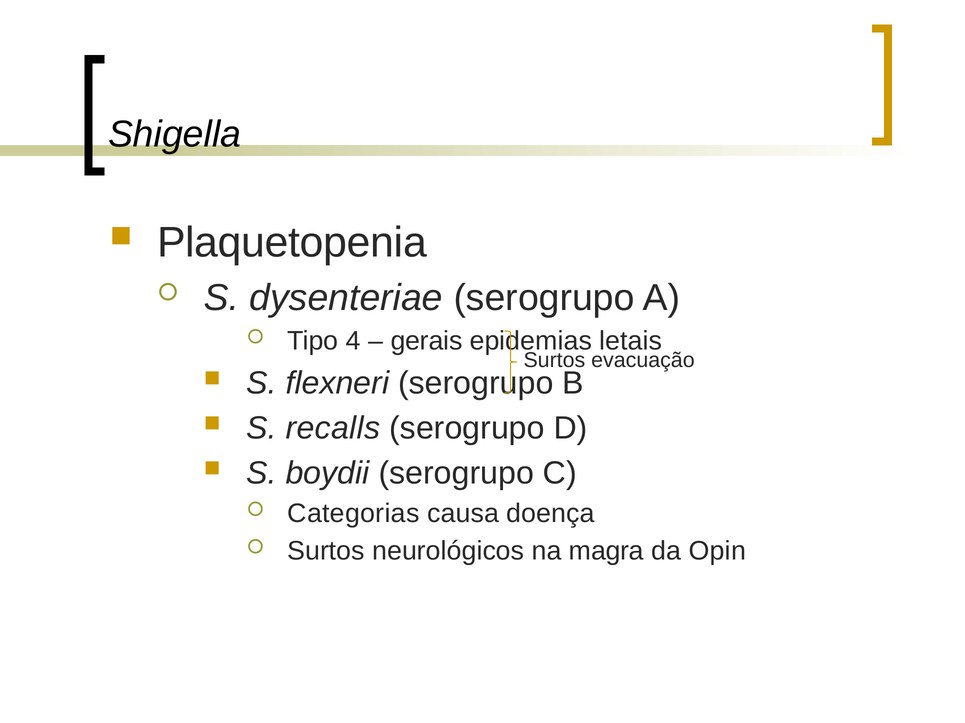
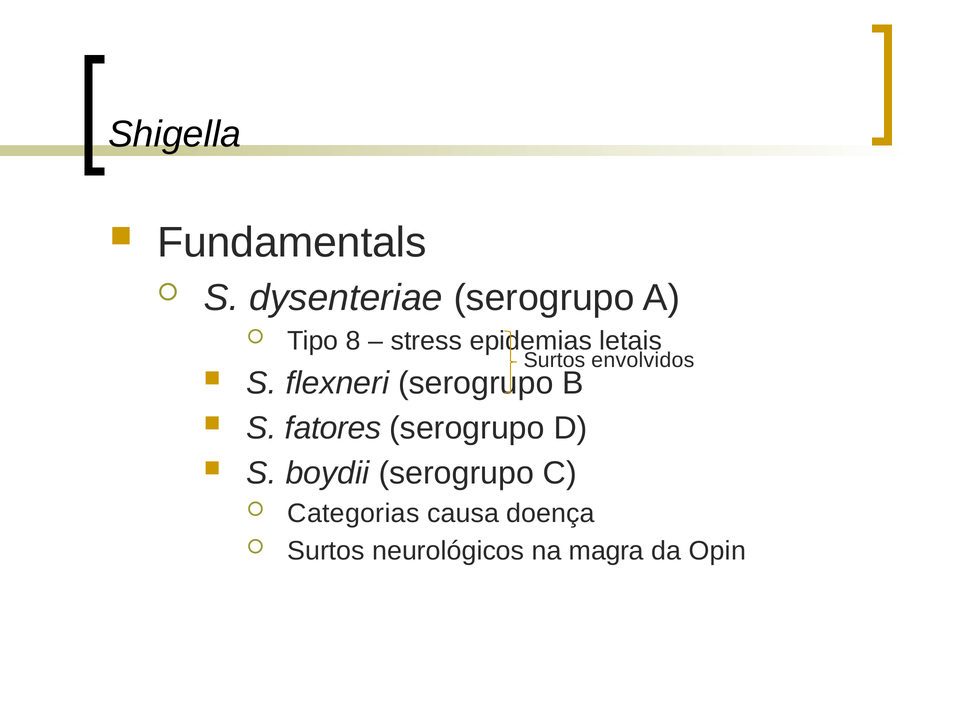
Plaquetopenia: Plaquetopenia -> Fundamentals
4: 4 -> 8
gerais: gerais -> stress
evacuação: evacuação -> envolvidos
recalls: recalls -> fatores
